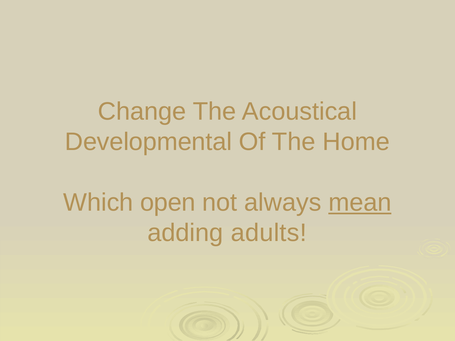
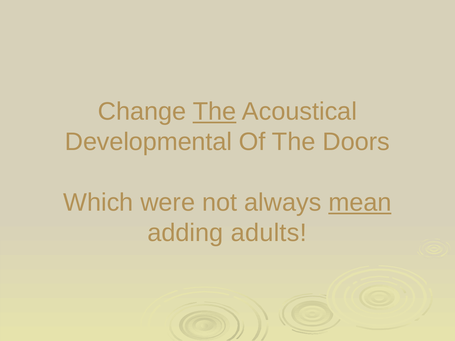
The at (215, 112) underline: none -> present
Home: Home -> Doors
open: open -> were
